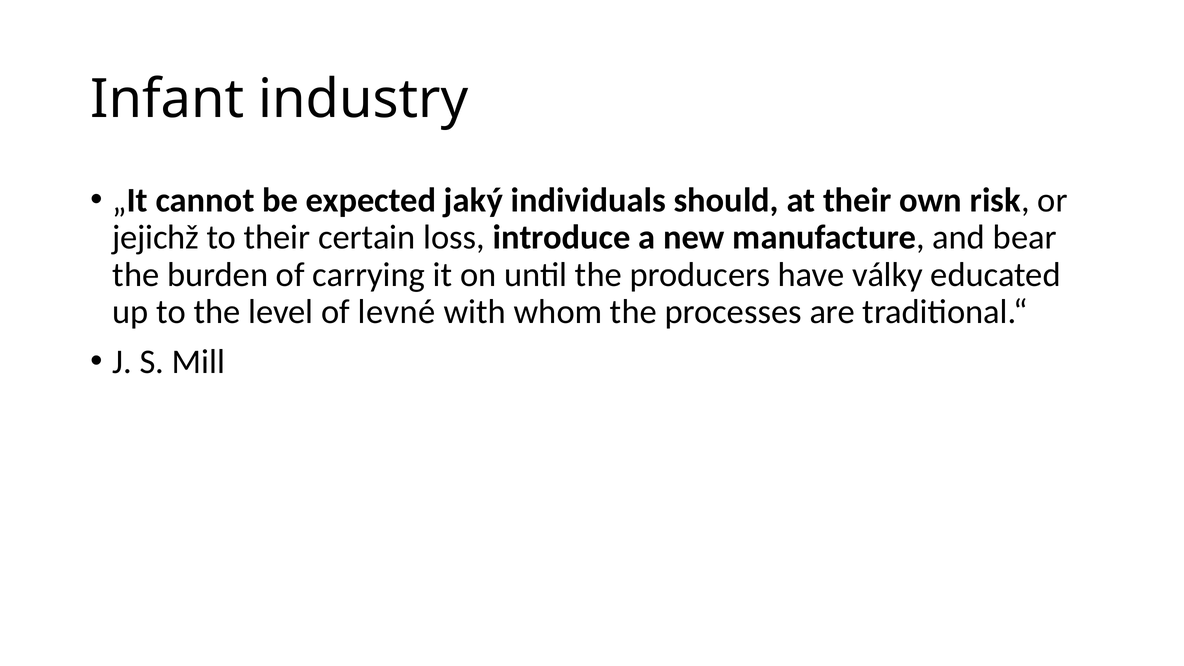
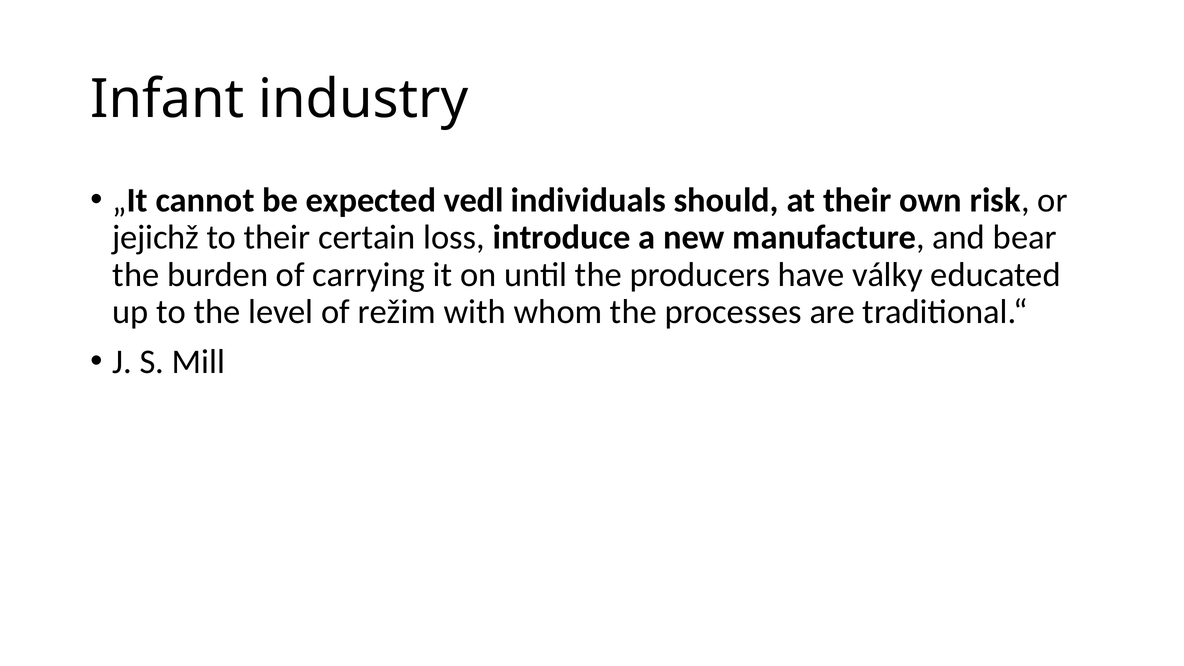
jaký: jaký -> vedl
levné: levné -> režim
